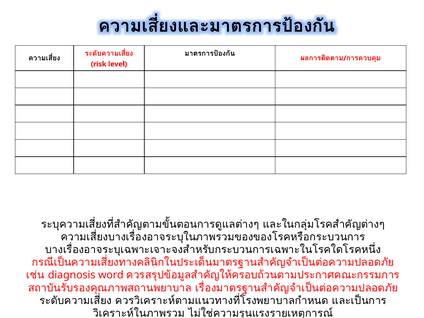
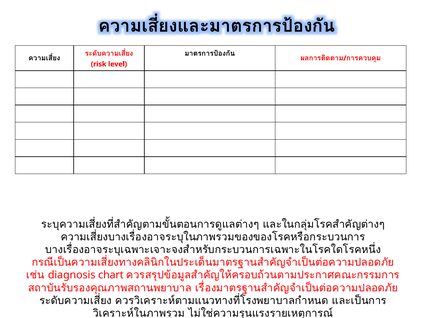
word: word -> chart
